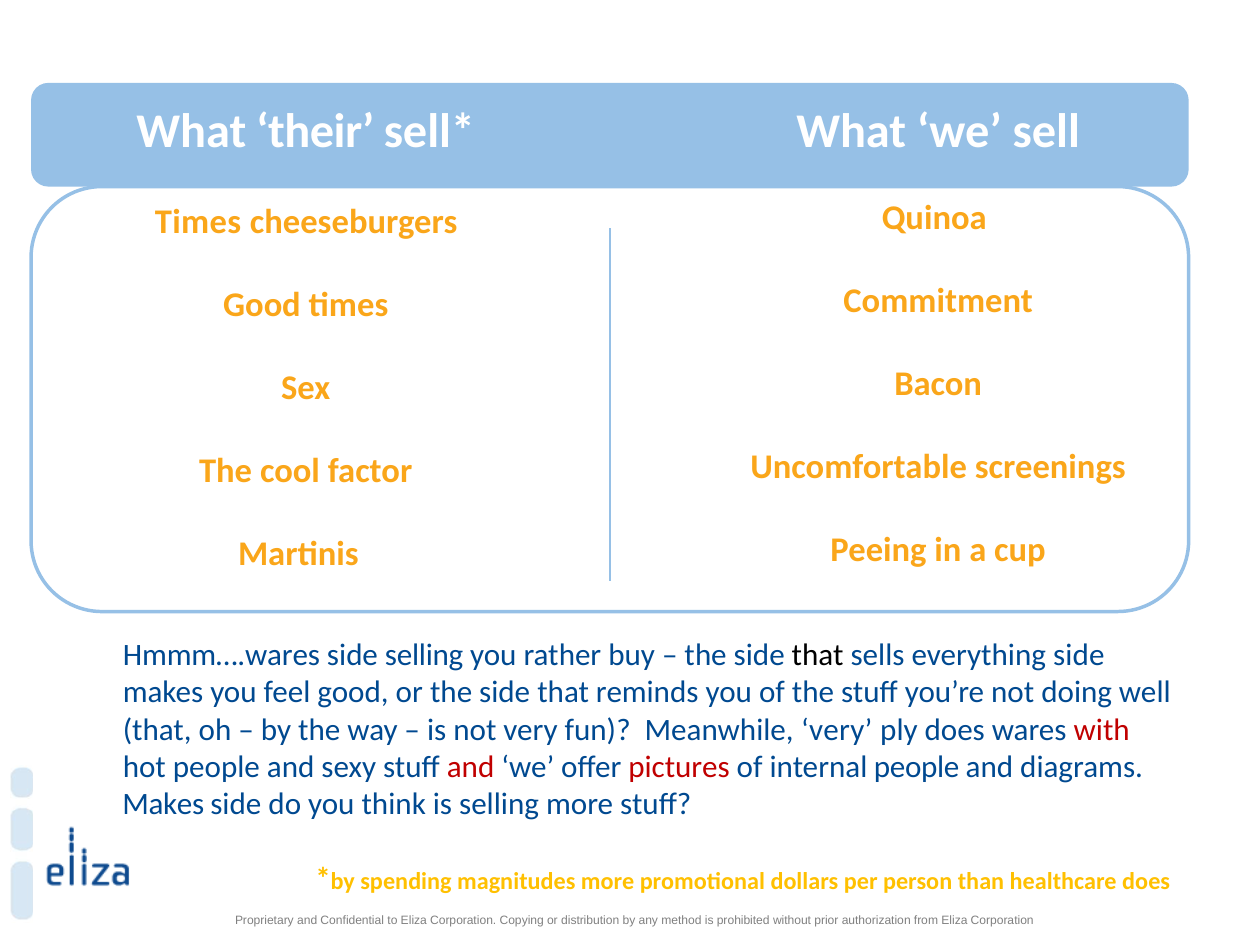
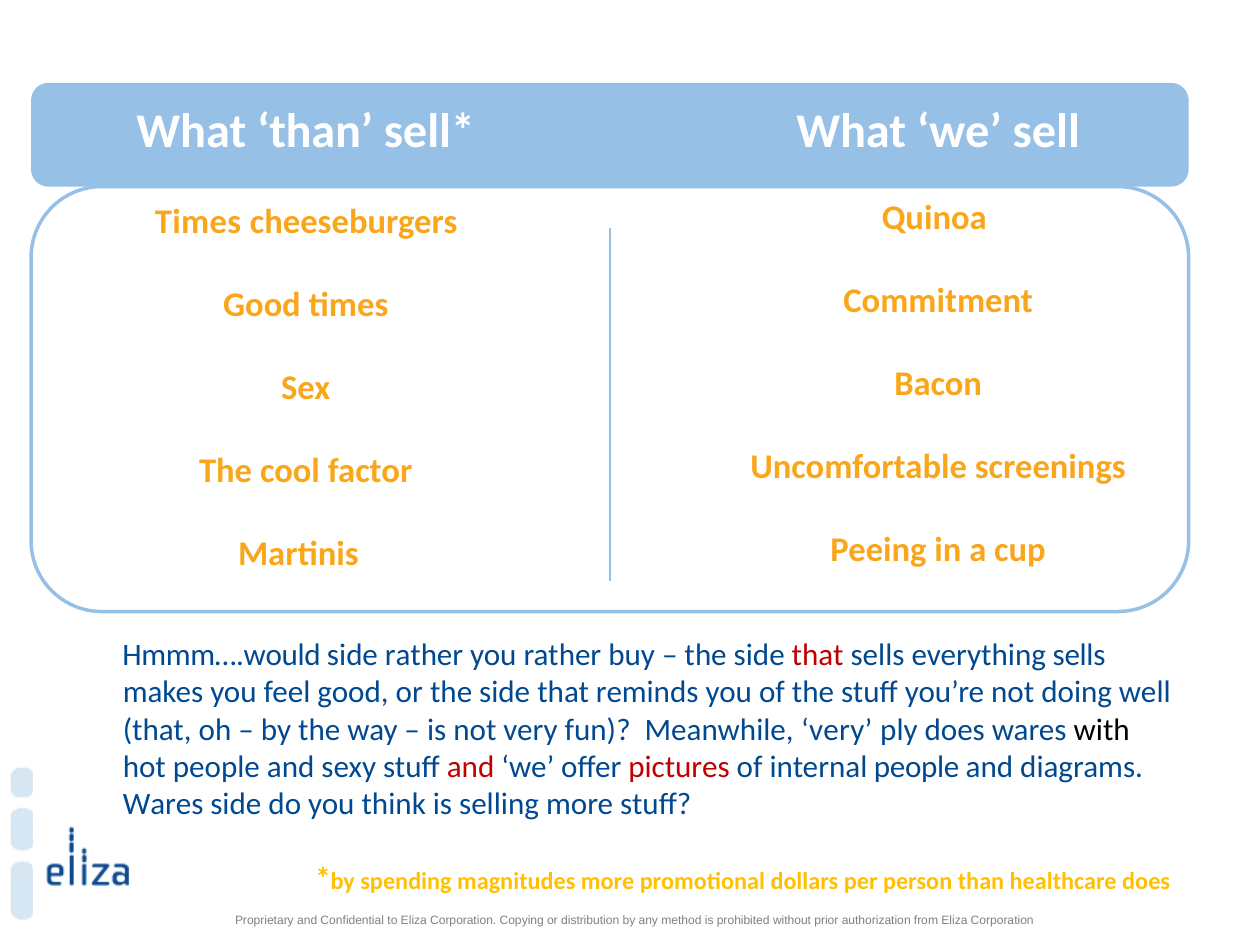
What their: their -> than
Hmmm….wares: Hmmm….wares -> Hmmm….would
side selling: selling -> rather
that at (818, 655) colour: black -> red
everything side: side -> sells
with colour: red -> black
Makes at (163, 805): Makes -> Wares
